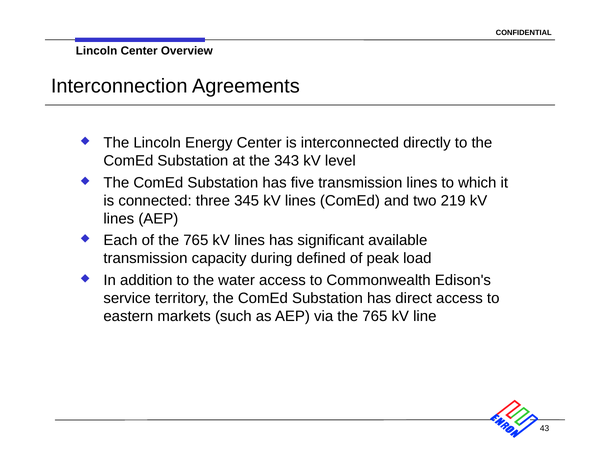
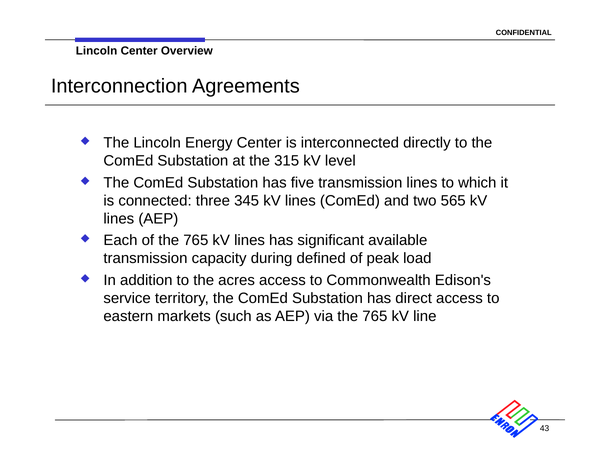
343: 343 -> 315
219: 219 -> 565
water: water -> acres
